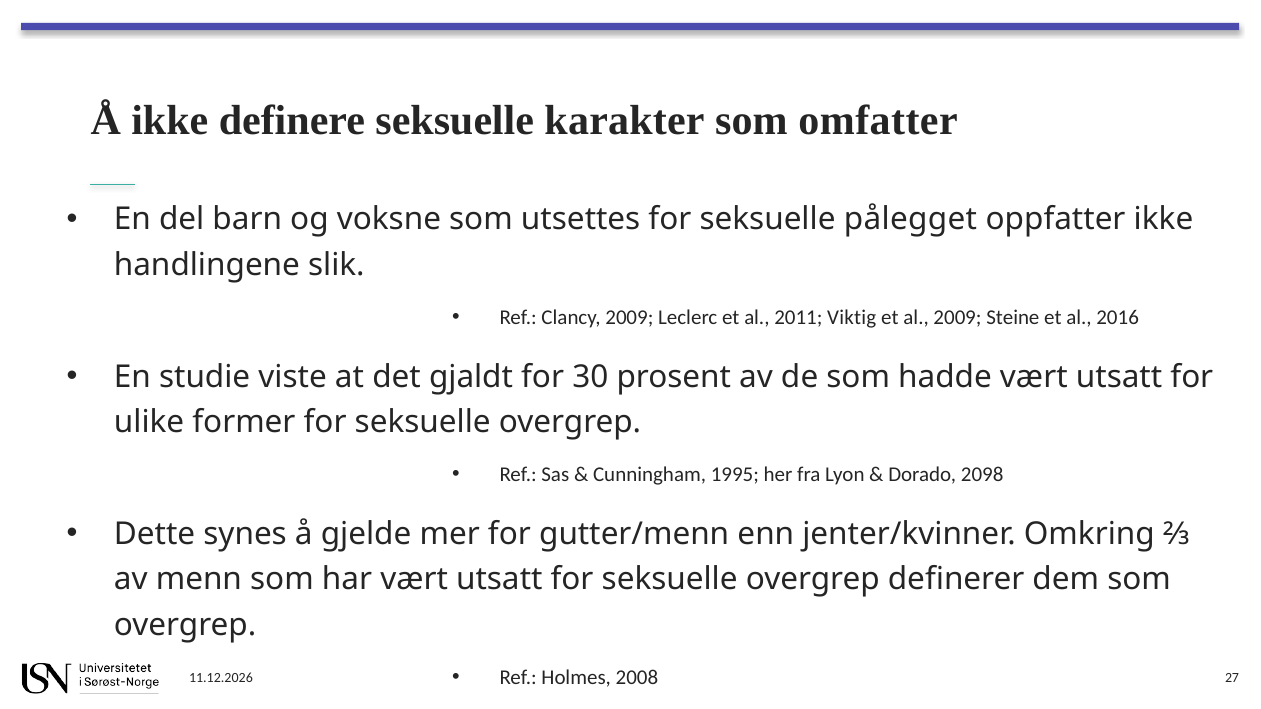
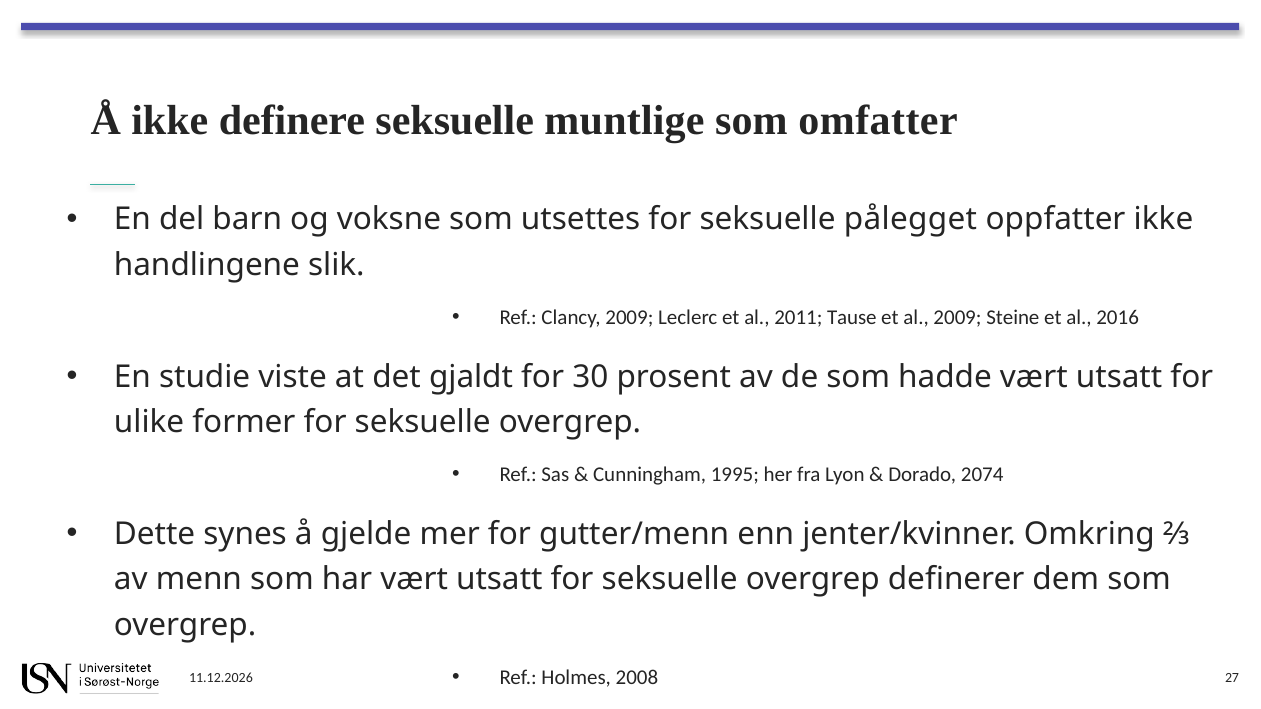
karakter: karakter -> muntlige
Viktig: Viktig -> Tause
2098: 2098 -> 2074
